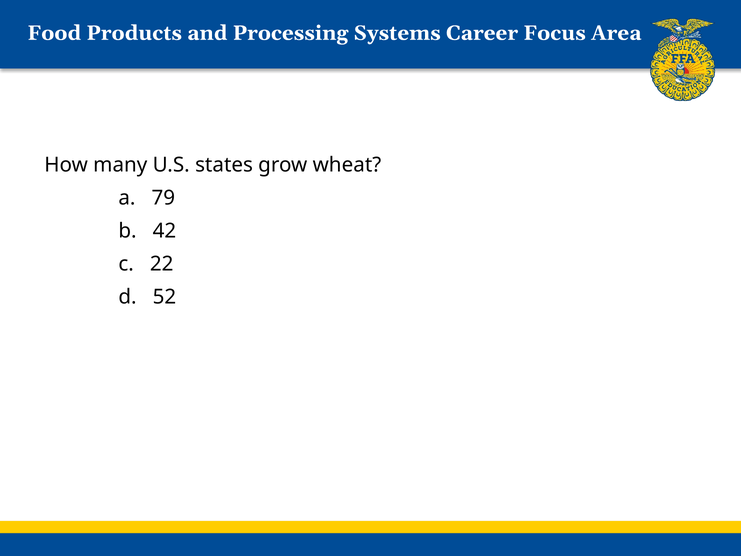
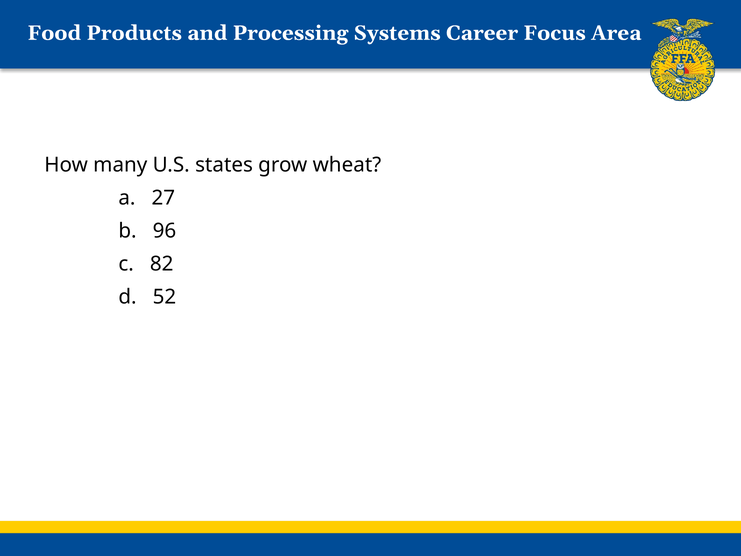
79: 79 -> 27
42: 42 -> 96
22: 22 -> 82
